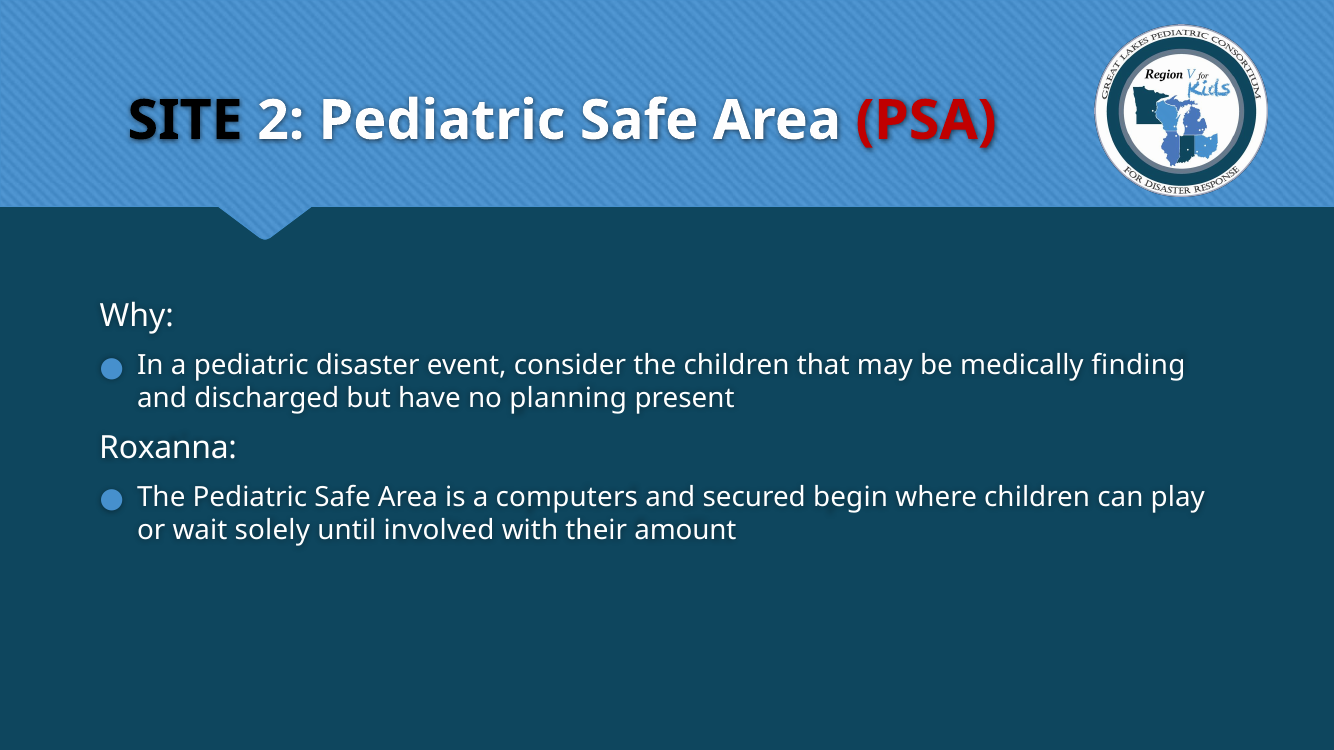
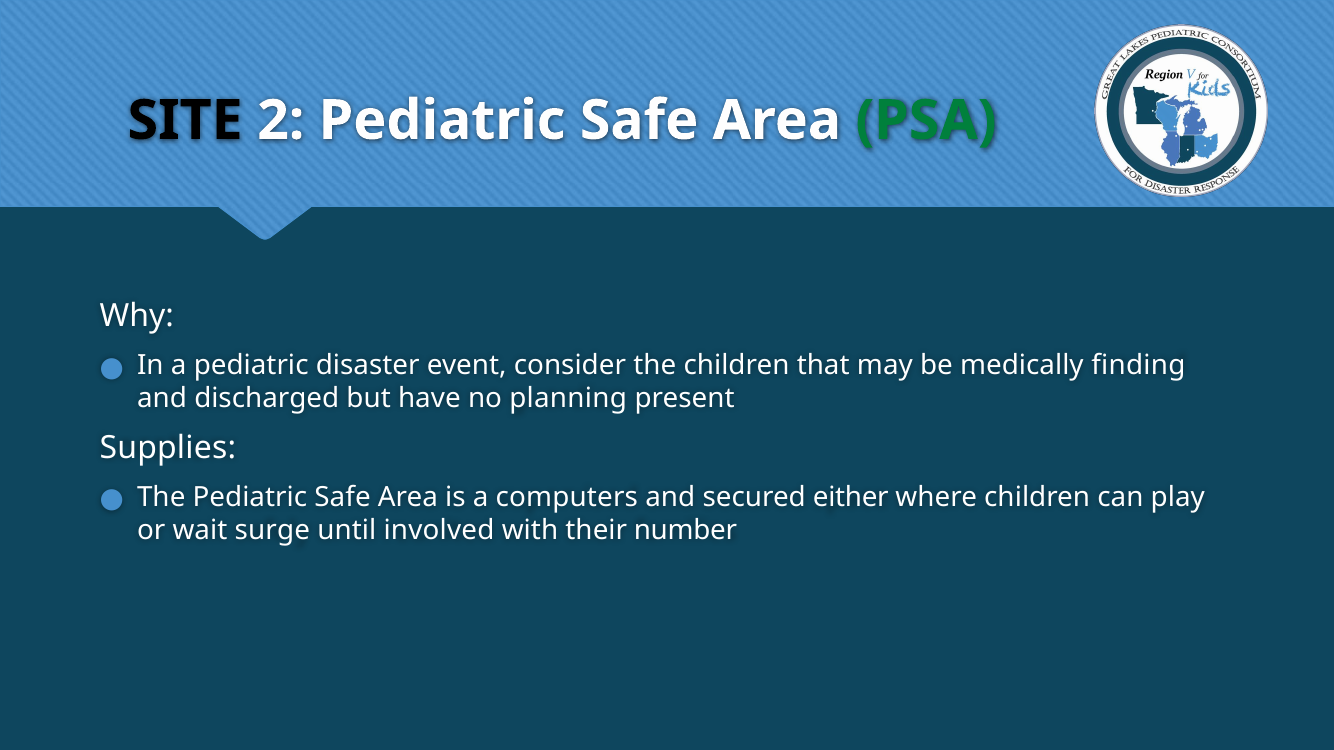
PSA colour: red -> green
Roxanna: Roxanna -> Supplies
begin: begin -> either
solely: solely -> surge
amount: amount -> number
